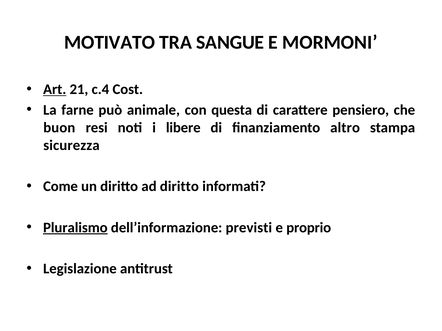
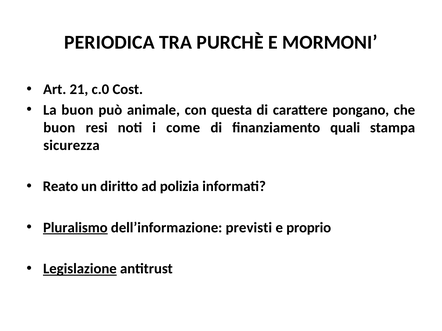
MOTIVATO: MOTIVATO -> PERIODICA
SANGUE: SANGUE -> PURCHÈ
Art underline: present -> none
c.4: c.4 -> c.0
La farne: farne -> buon
pensiero: pensiero -> pongano
libere: libere -> come
altro: altro -> quali
Come: Come -> Reato
ad diritto: diritto -> polizia
Legislazione underline: none -> present
